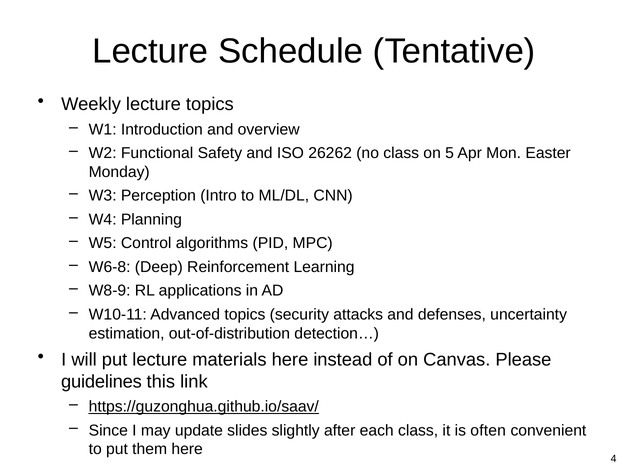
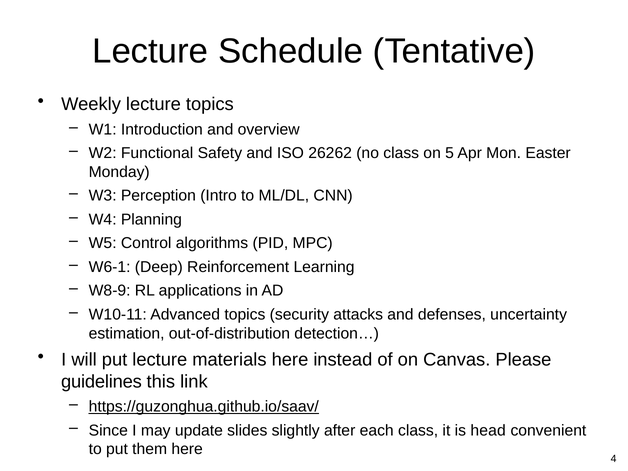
W6-8: W6-8 -> W6-1
often: often -> head
